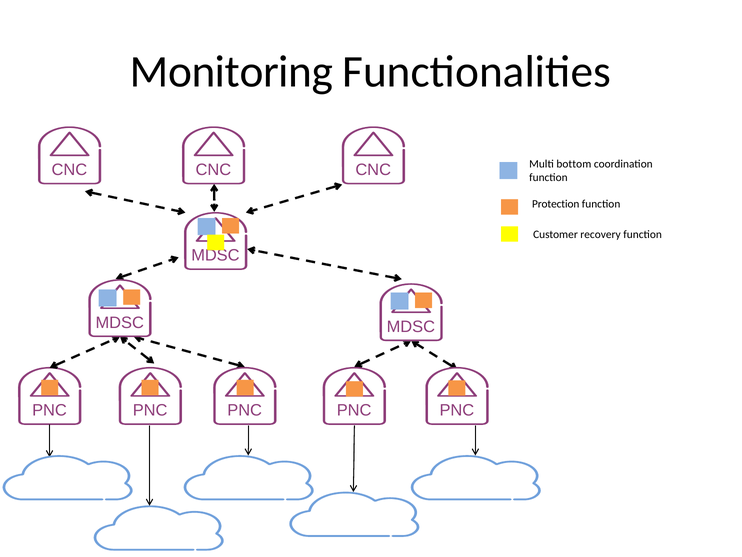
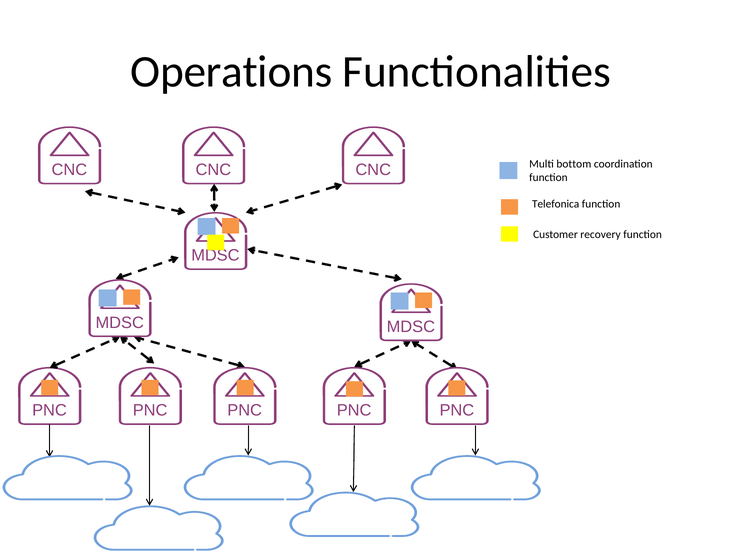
Monitoring: Monitoring -> Operations
Protection: Protection -> Telefonica
